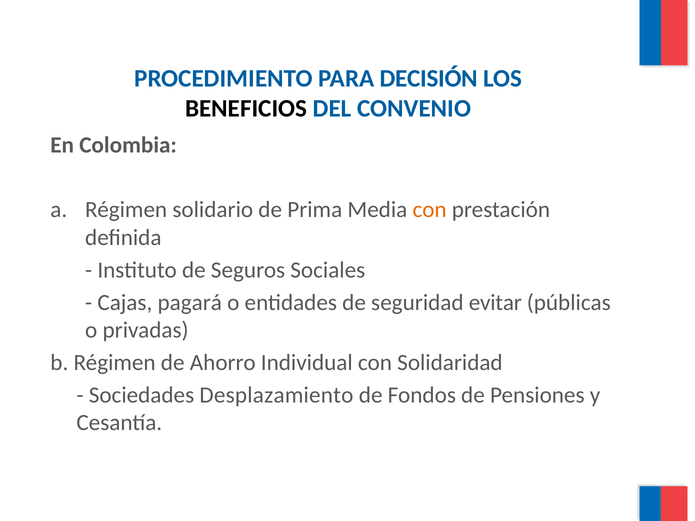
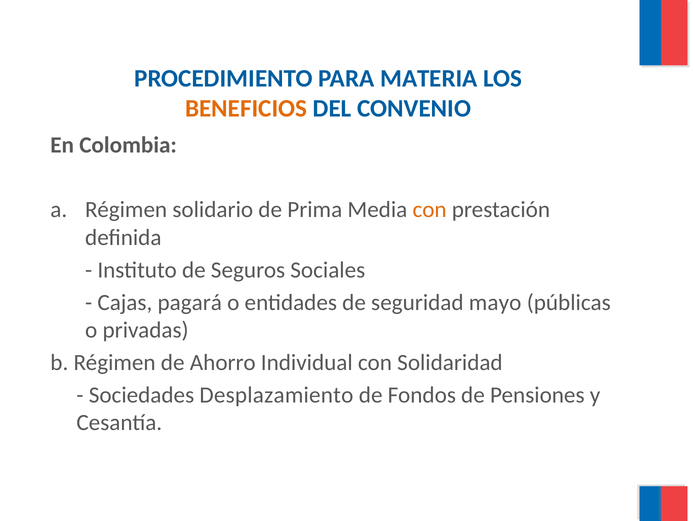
DECISIÓN: DECISIÓN -> MATERIA
BENEFICIOS colour: black -> orange
evitar: evitar -> mayo
